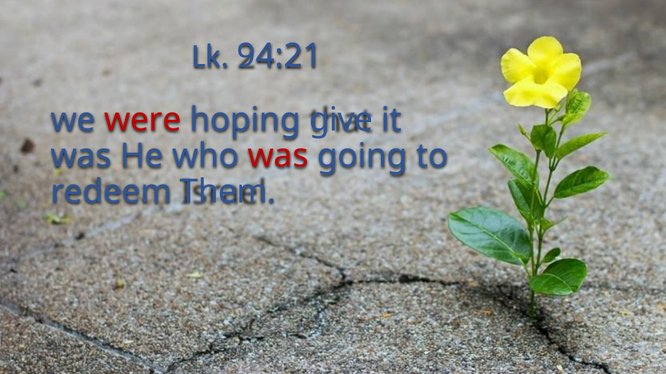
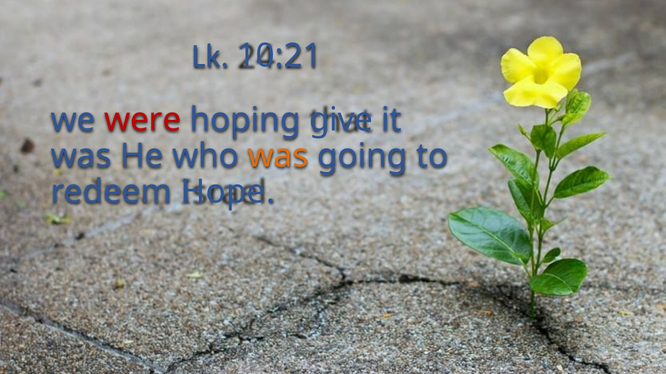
94:21: 94:21 -> 10:21
was at (278, 156) colour: red -> orange
Them: Them -> Hope
